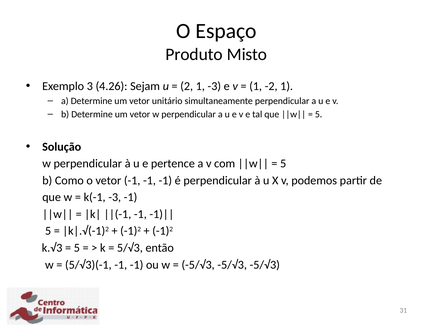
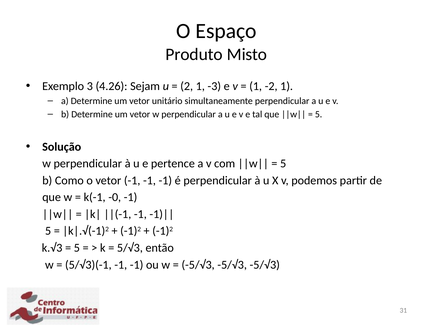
k(-1 -3: -3 -> -0
